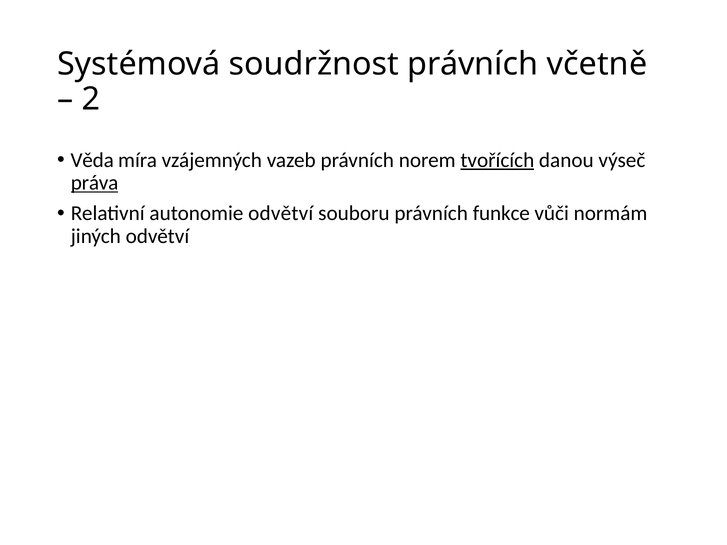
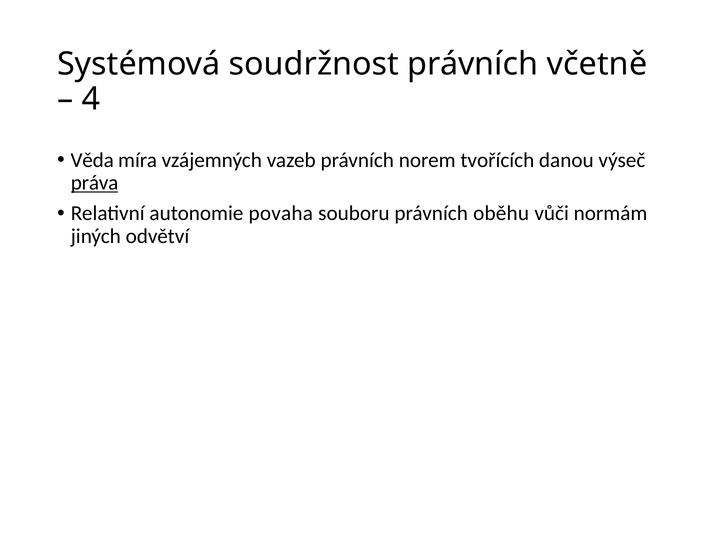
2: 2 -> 4
tvořících underline: present -> none
autonomie odvětví: odvětví -> povaha
funkce: funkce -> oběhu
